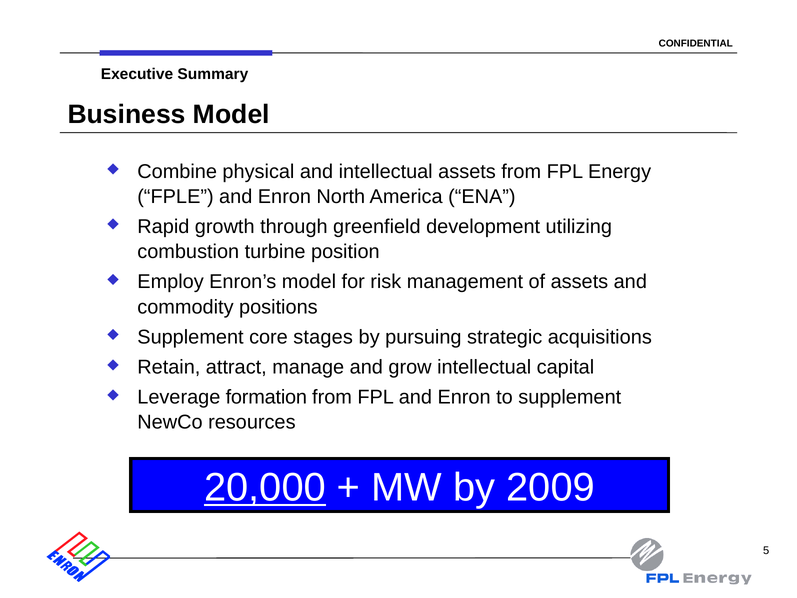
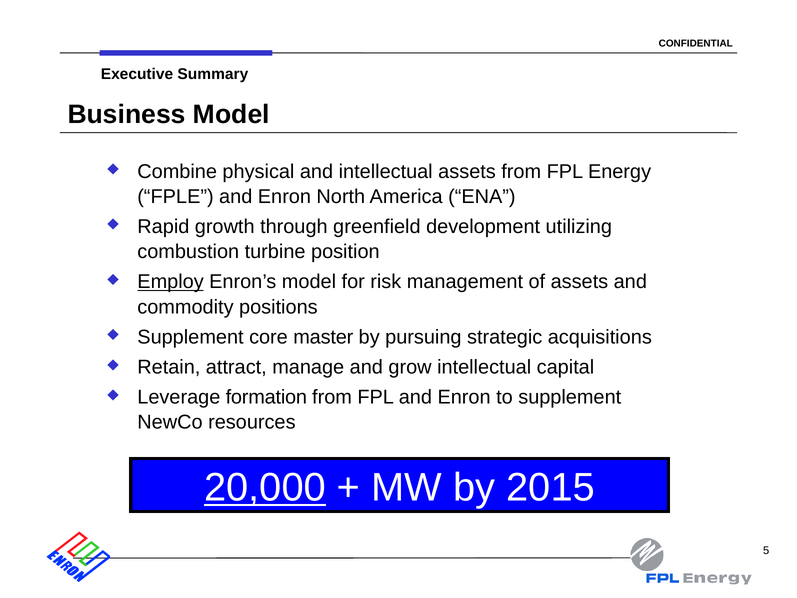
Employ underline: none -> present
stages: stages -> master
2009: 2009 -> 2015
